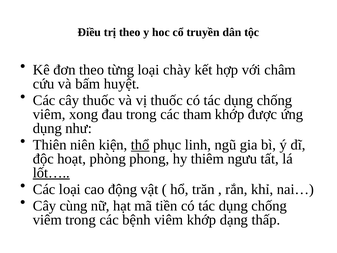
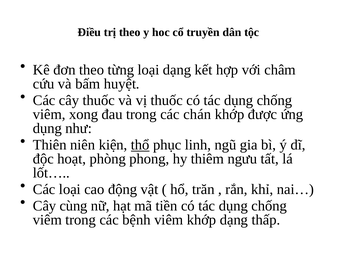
loại chày: chày -> dạng
tham: tham -> chán
lốt… underline: present -> none
